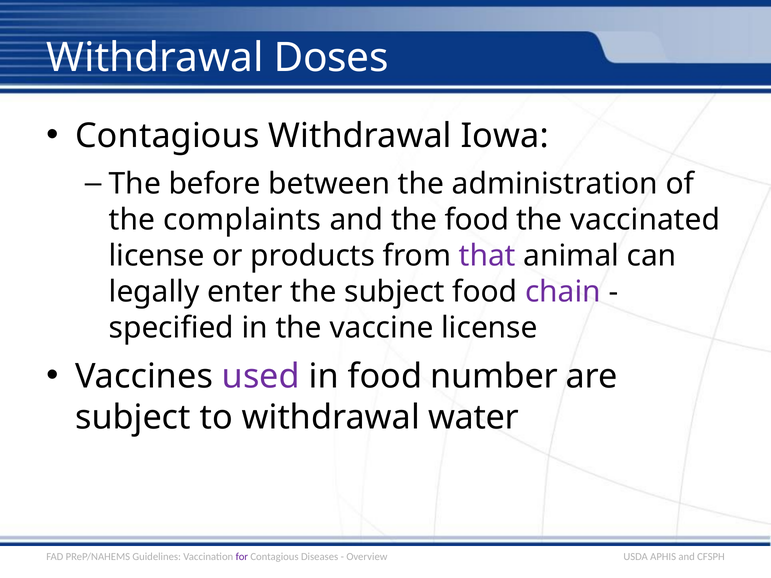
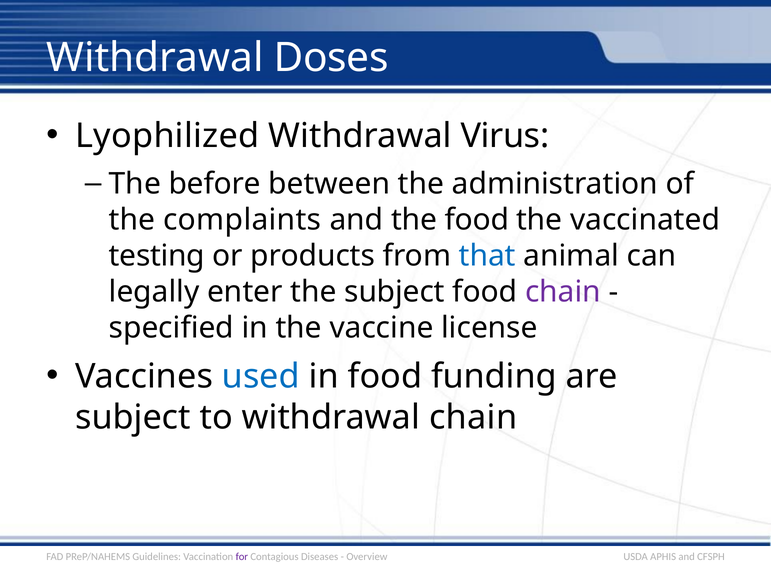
Contagious at (167, 136): Contagious -> Lyophilized
Iowa: Iowa -> Virus
license at (157, 256): license -> testing
that colour: purple -> blue
used colour: purple -> blue
number: number -> funding
withdrawal water: water -> chain
